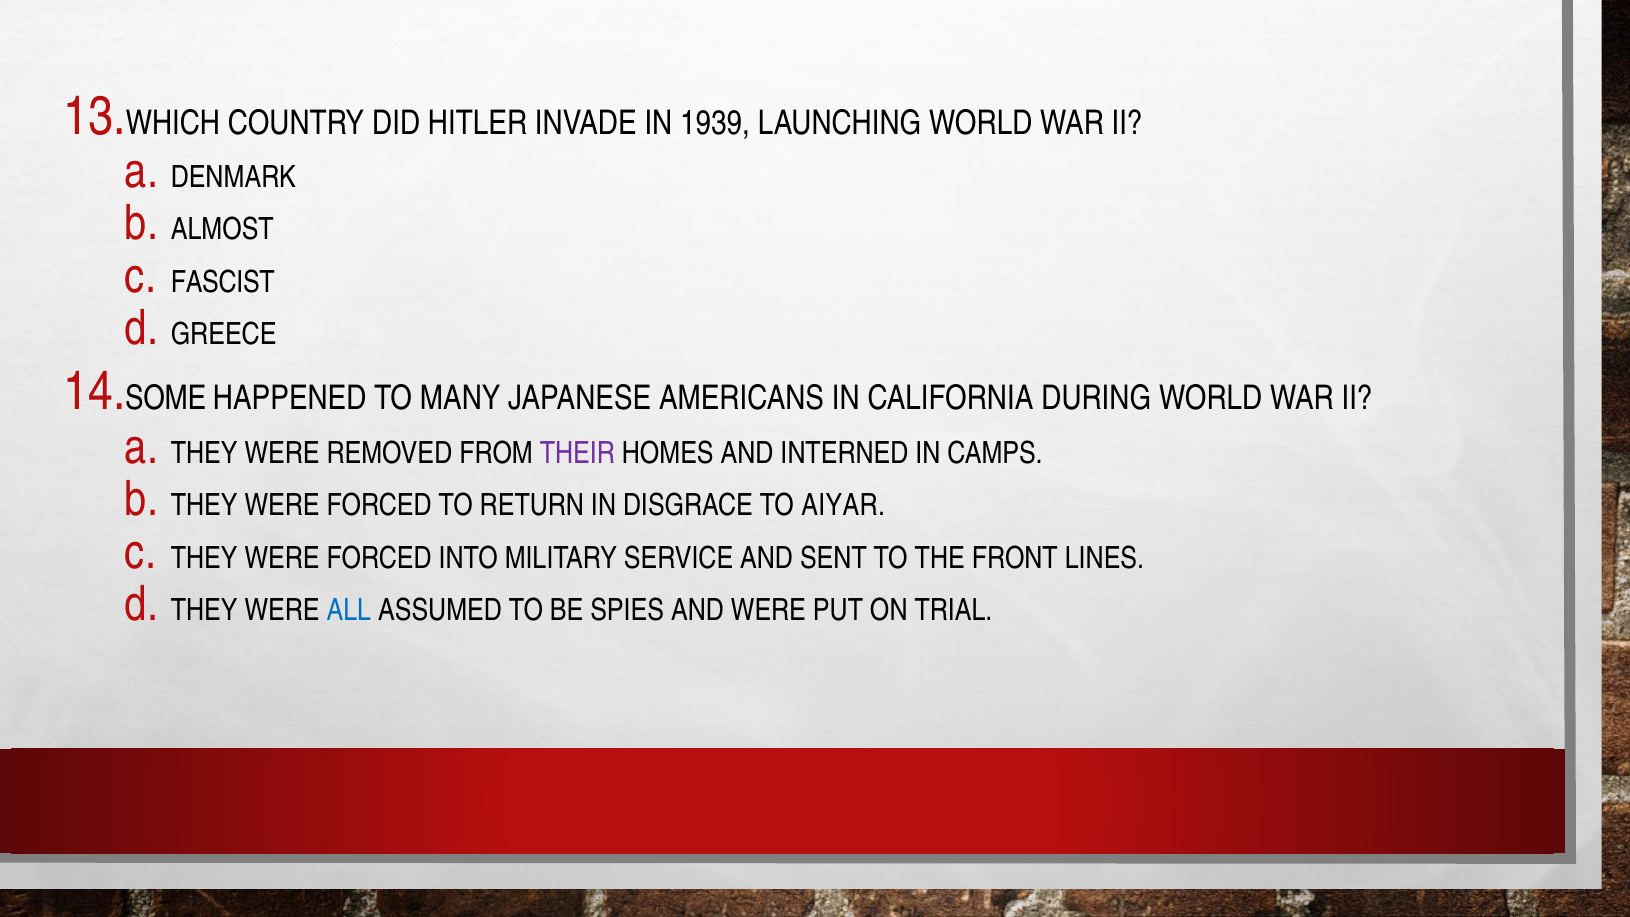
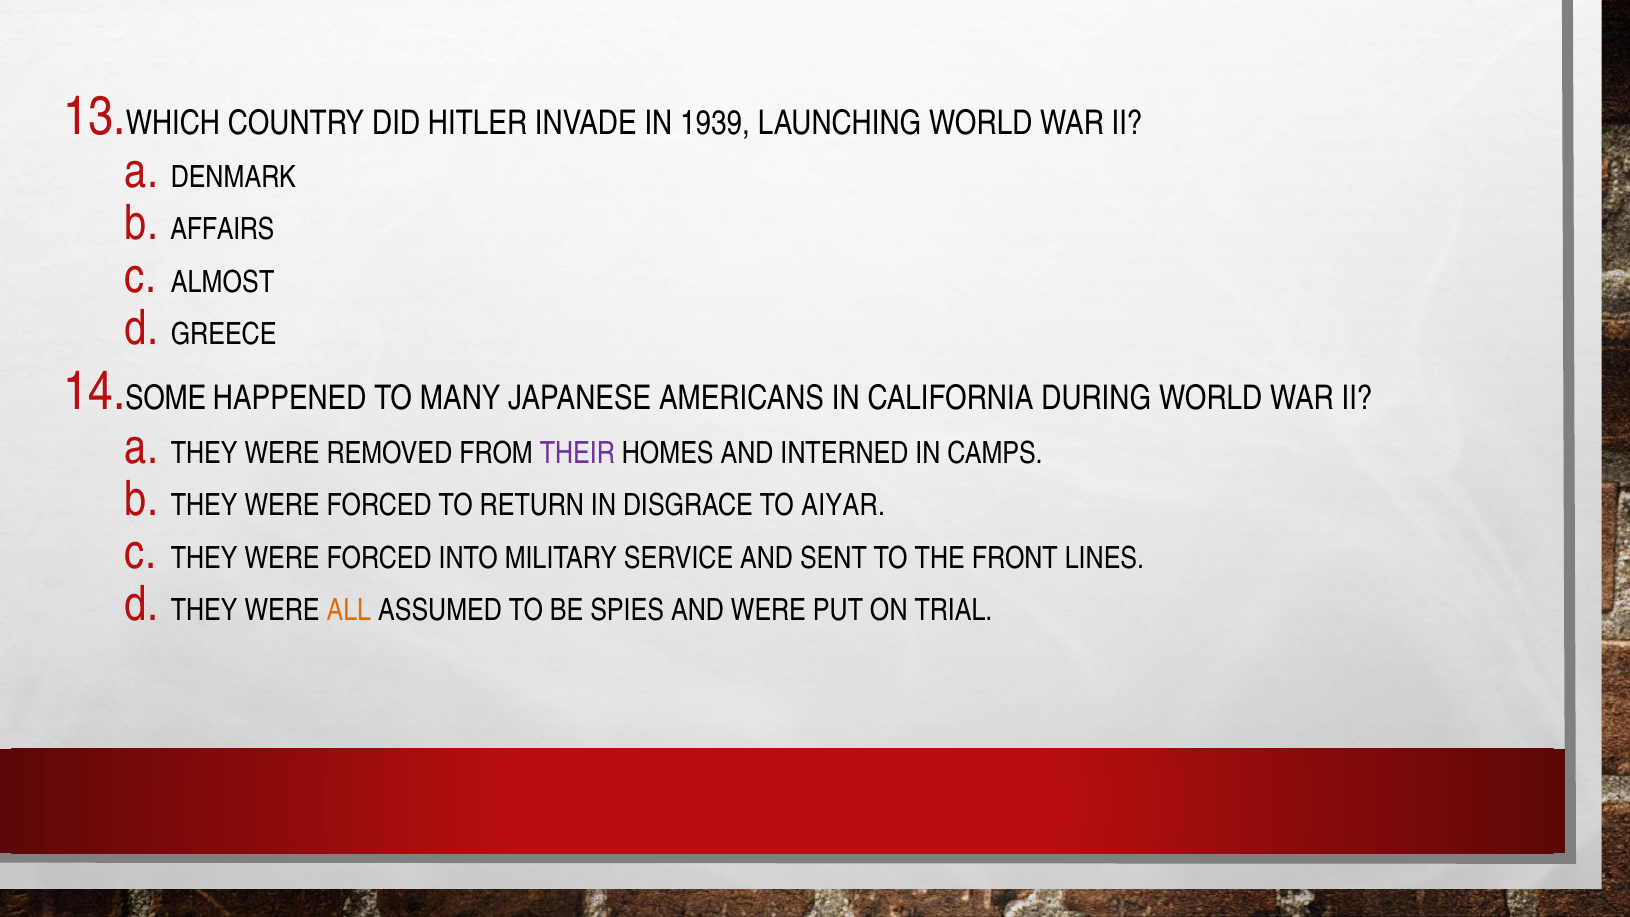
ALMOST: ALMOST -> AFFAIRS
FASCIST: FASCIST -> ALMOST
ALL colour: blue -> orange
